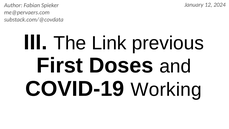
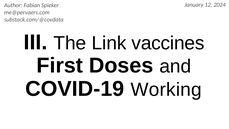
previous: previous -> vaccines
